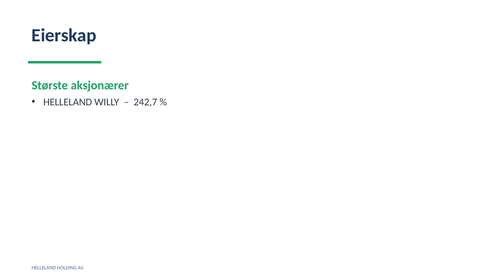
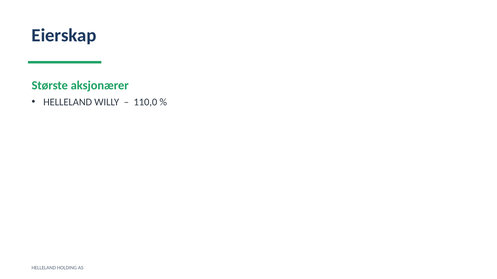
242,7: 242,7 -> 110,0
